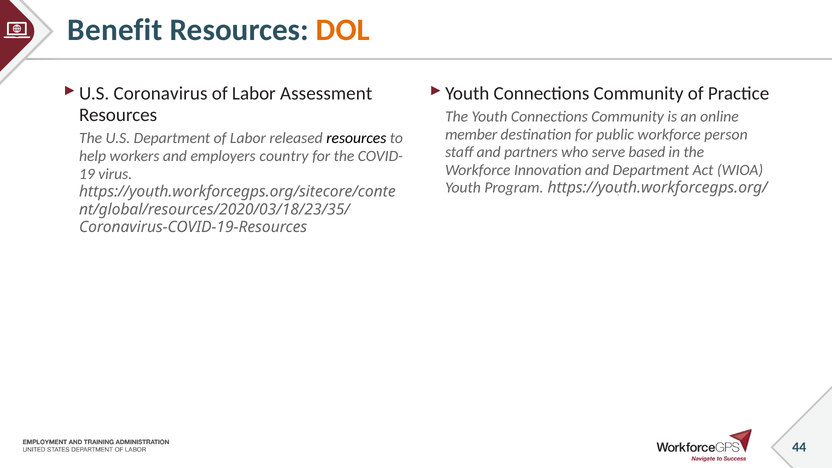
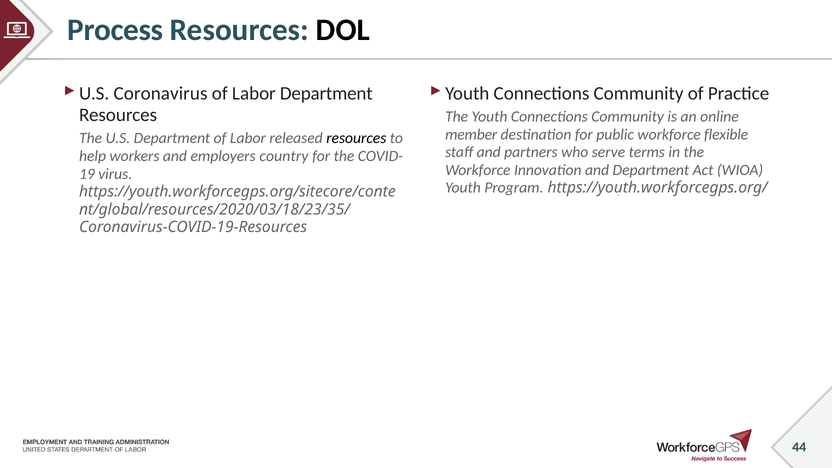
Benefit: Benefit -> Process
DOL colour: orange -> black
Labor Assessment: Assessment -> Department
person: person -> flexible
based: based -> terms
